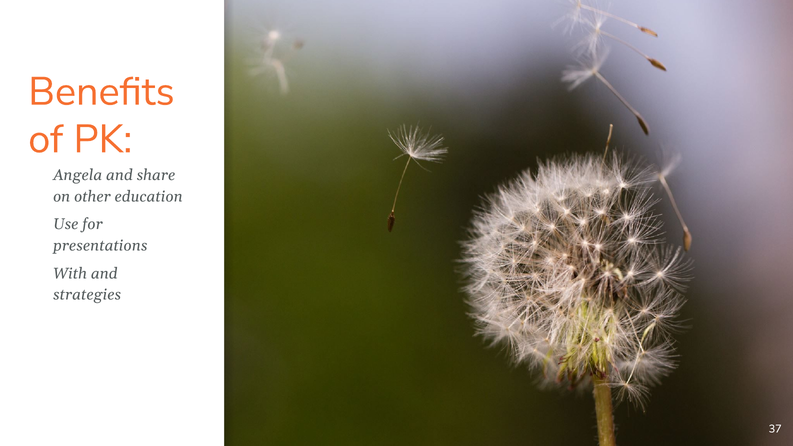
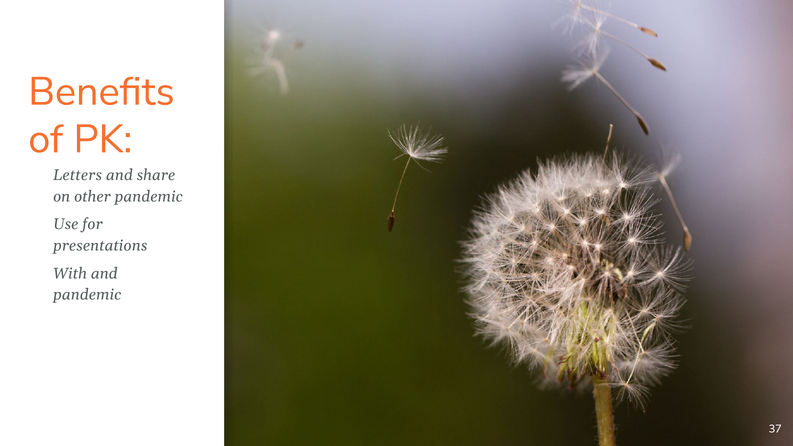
Angela: Angela -> Letters
other education: education -> pandemic
strategies at (87, 295): strategies -> pandemic
